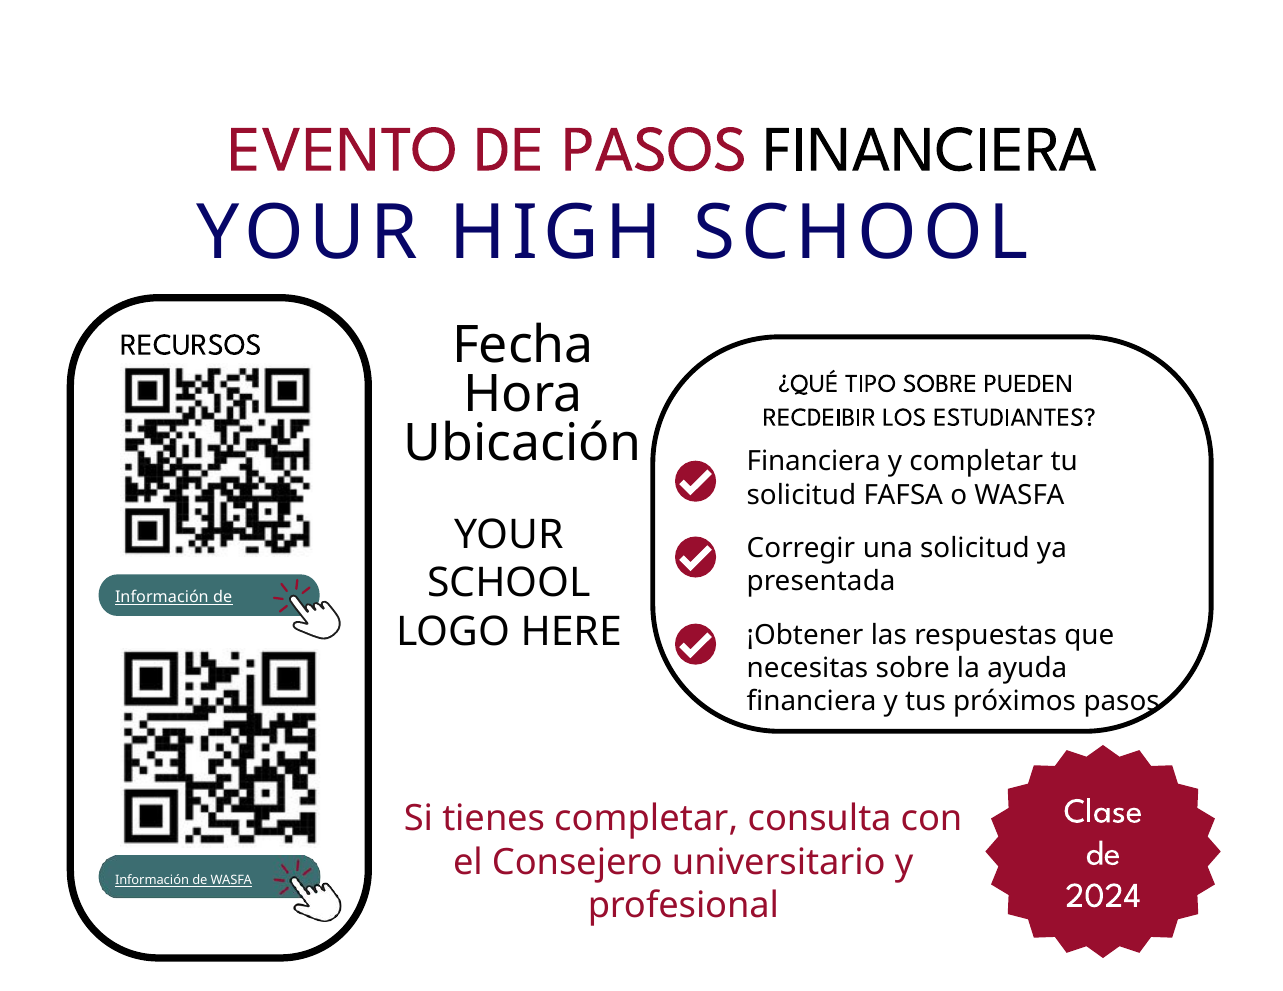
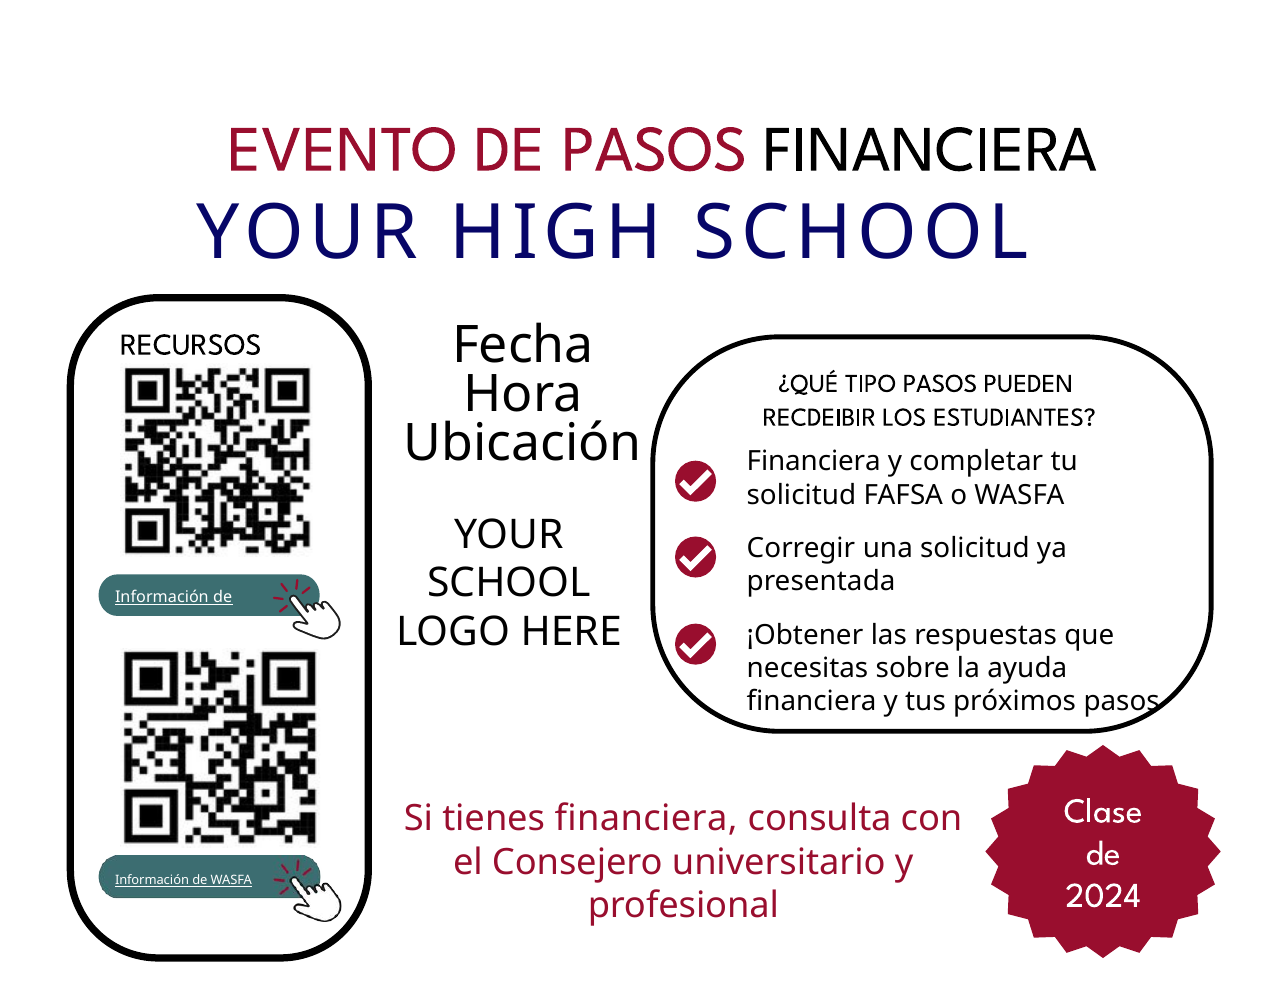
TIPO SOBRE: SOBRE -> PASOS
tienes completar: completar -> financiera
